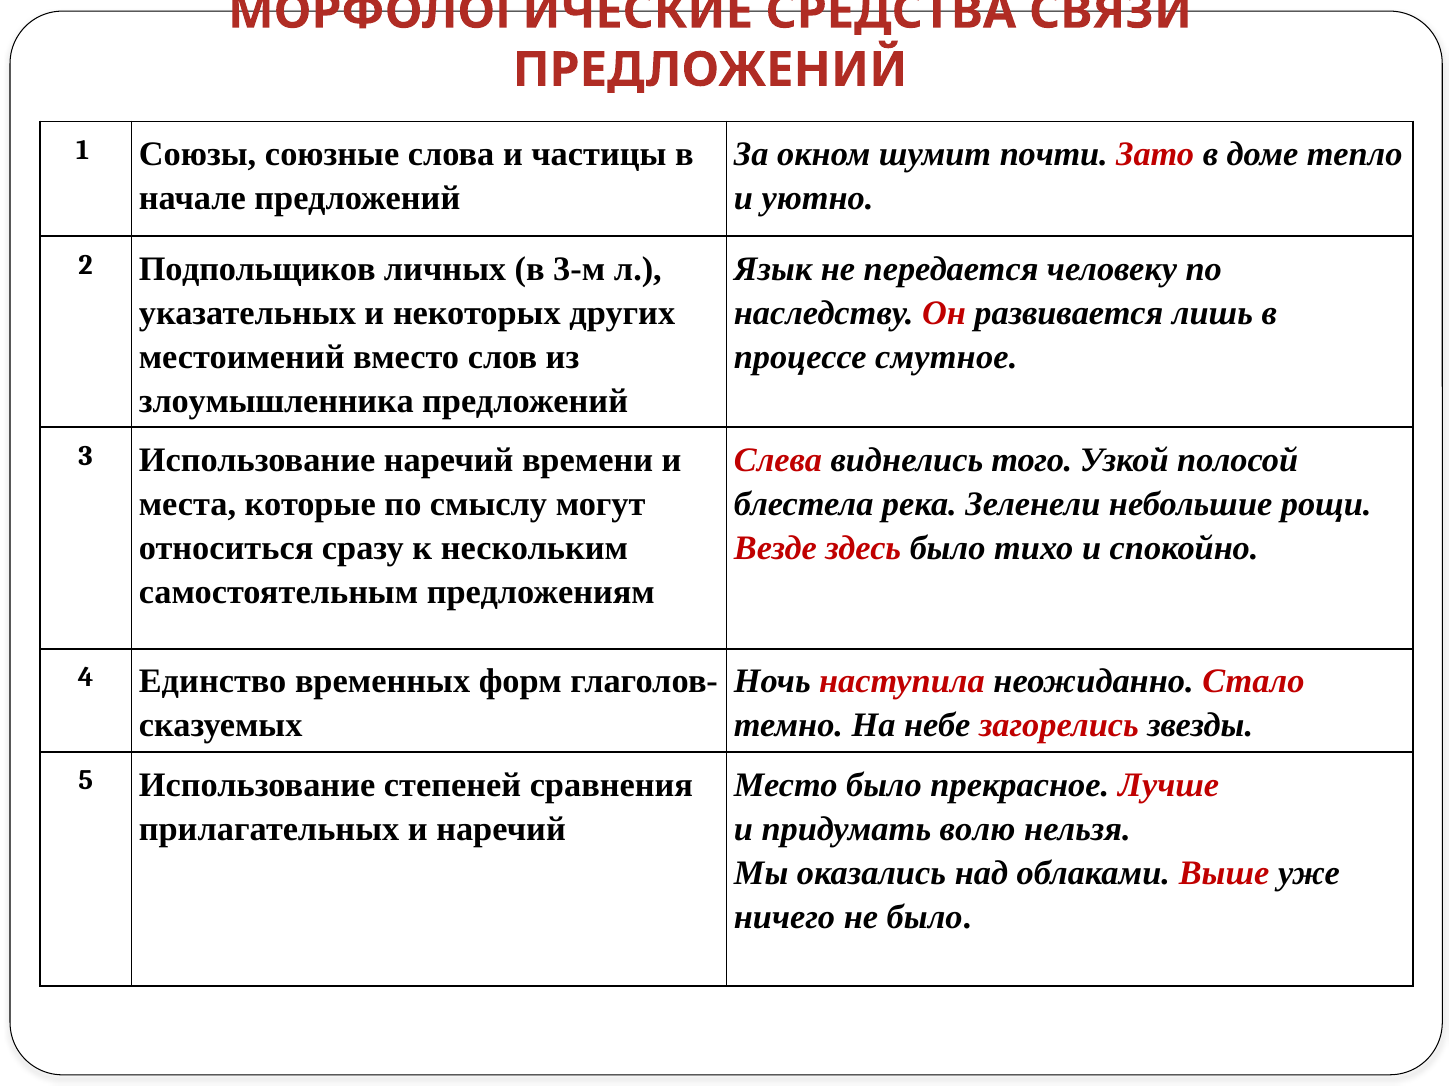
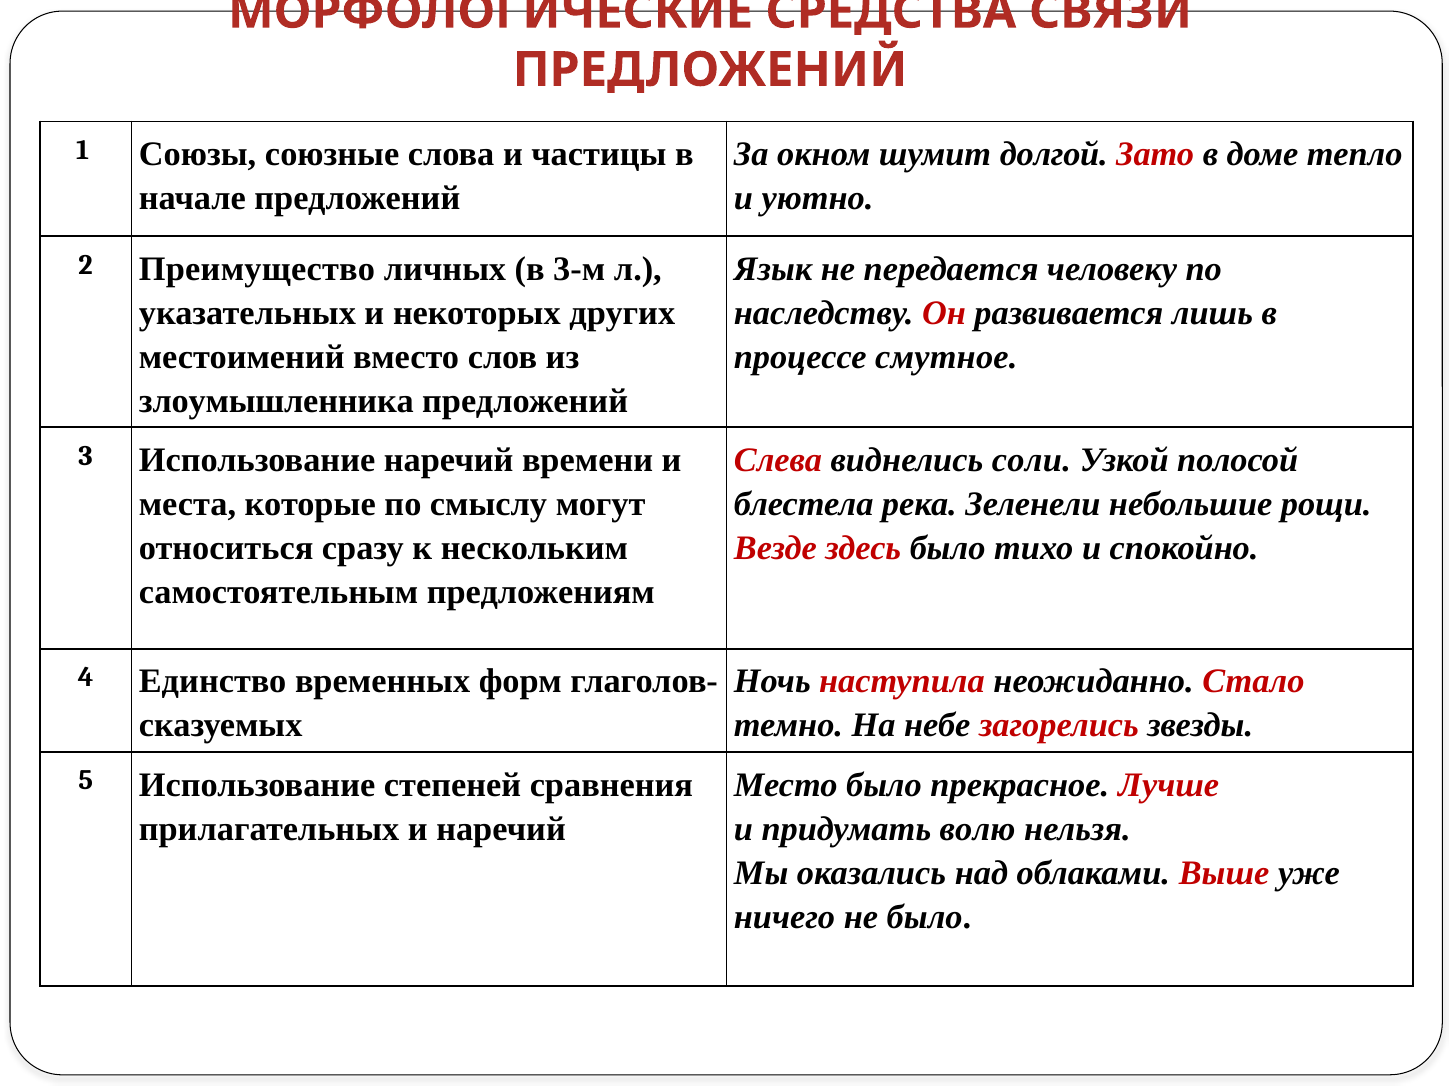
почти: почти -> долгой
Подпольщиков: Подпольщиков -> Преимущество
того: того -> соли
